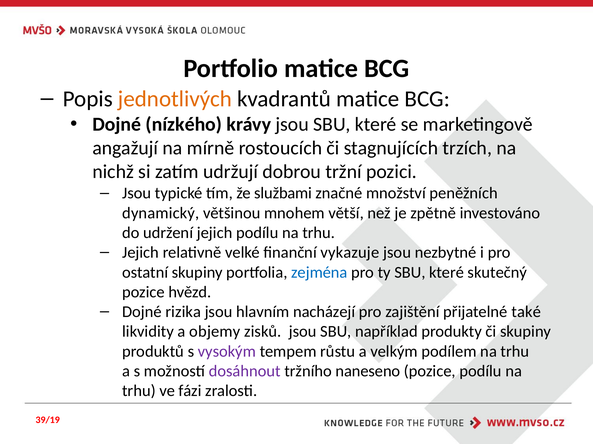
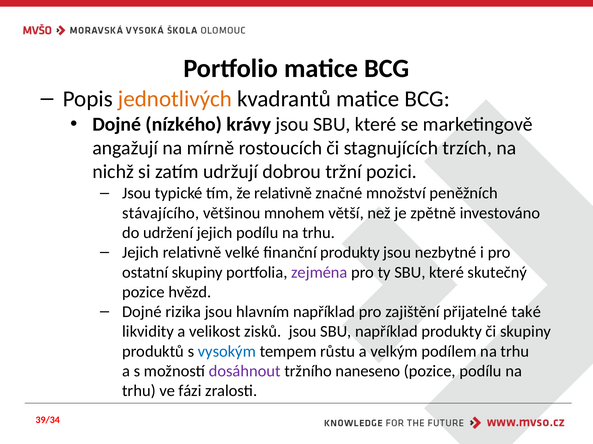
že službami: službami -> relativně
dynamický: dynamický -> stávajícího
finanční vykazuje: vykazuje -> produkty
zejména colour: blue -> purple
hlavním nacházejí: nacházejí -> například
objemy: objemy -> velikost
vysokým colour: purple -> blue
39/19: 39/19 -> 39/34
